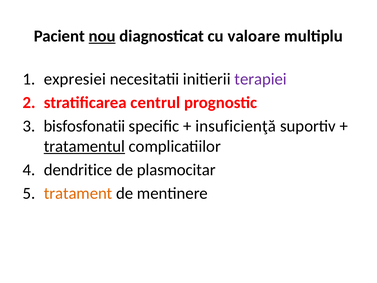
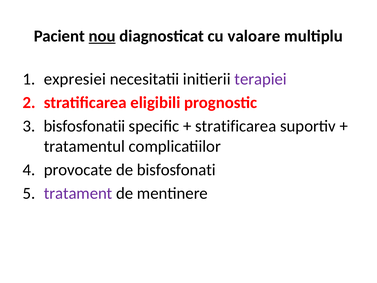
centrul: centrul -> eligibili
insuficienţă at (236, 126): insuficienţă -> stratificarea
tratamentul underline: present -> none
dendritice: dendritice -> provocate
plasmocitar: plasmocitar -> bisfosfonati
tratament colour: orange -> purple
